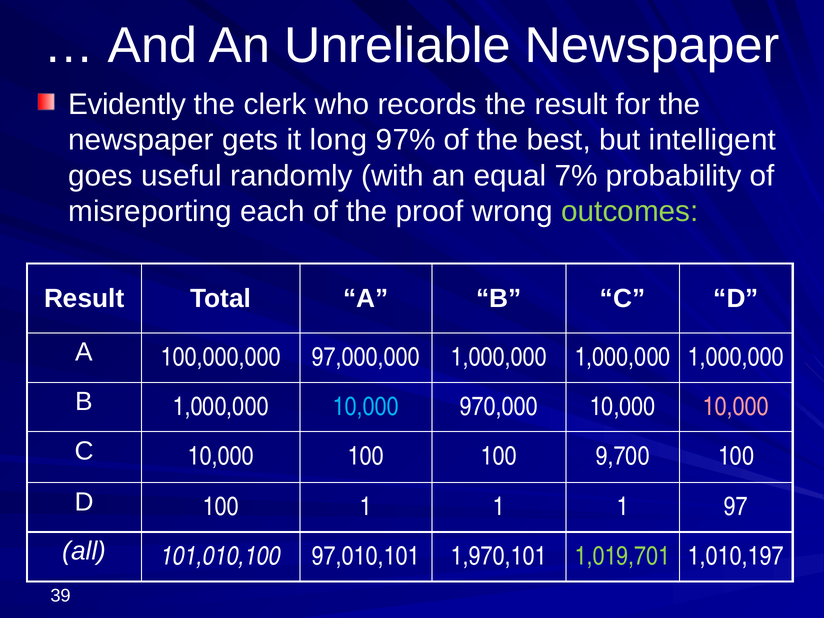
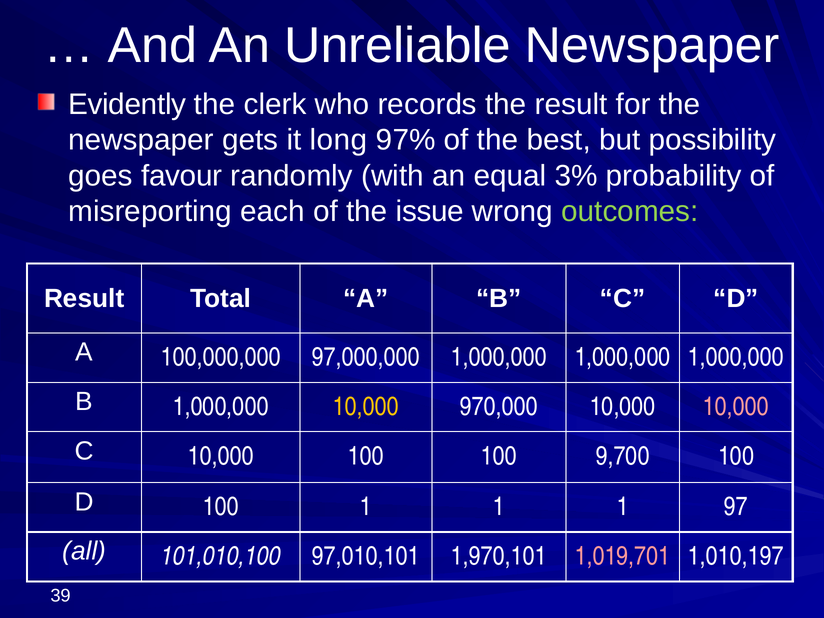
intelligent: intelligent -> possibility
useful: useful -> favour
7%: 7% -> 3%
proof: proof -> issue
10,000 at (366, 406) colour: light blue -> yellow
1,019,701 colour: light green -> pink
